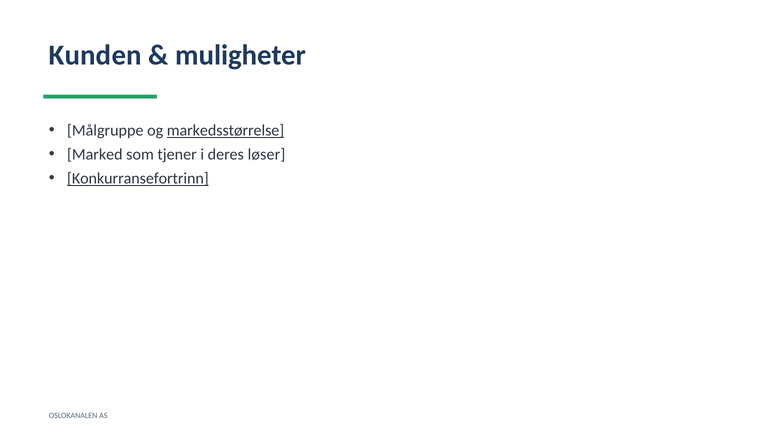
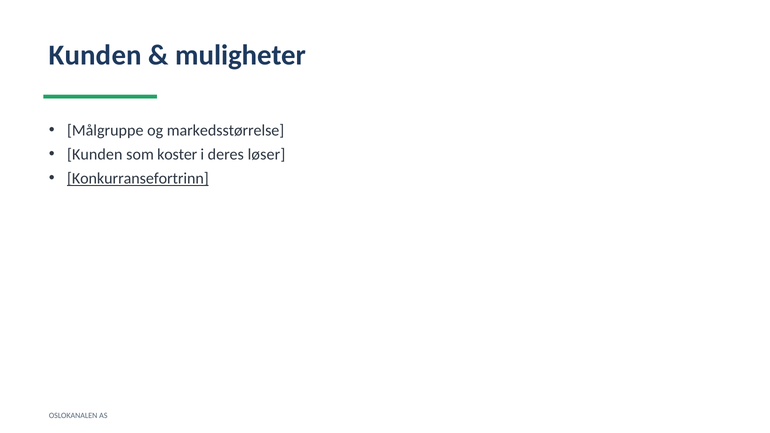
markedsstørrelse underline: present -> none
Marked at (95, 154): Marked -> Kunden
tjener: tjener -> koster
